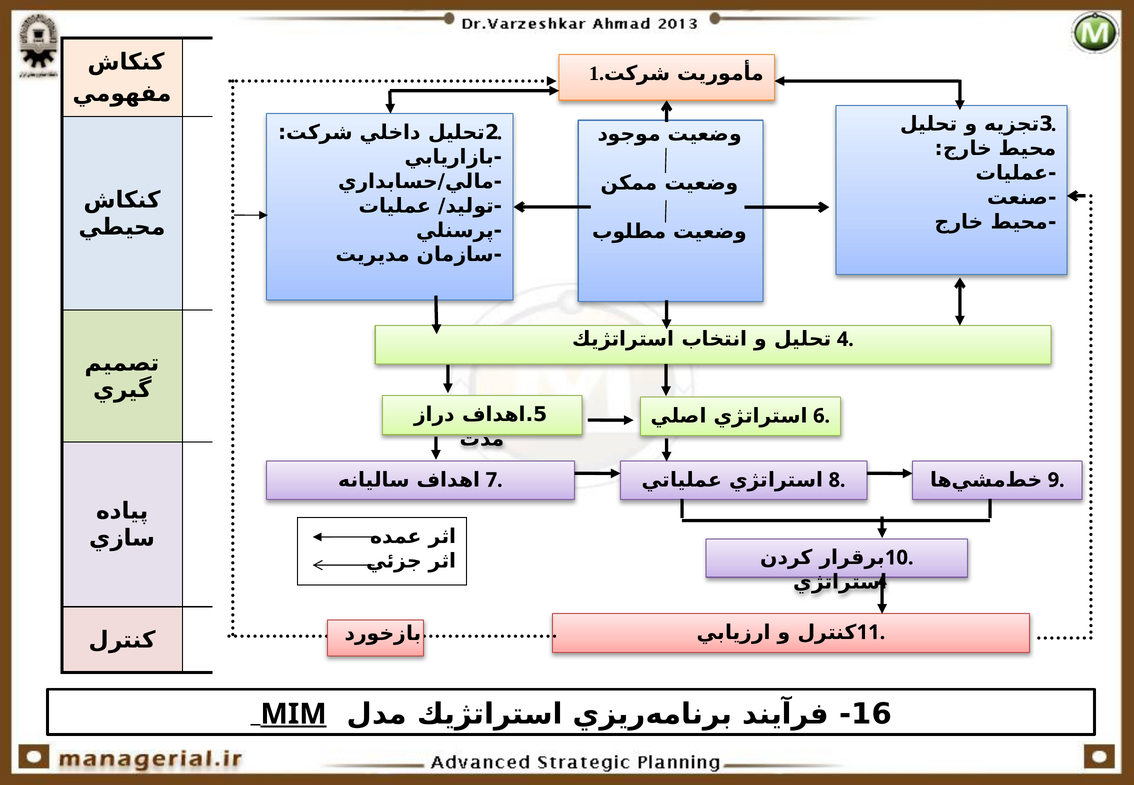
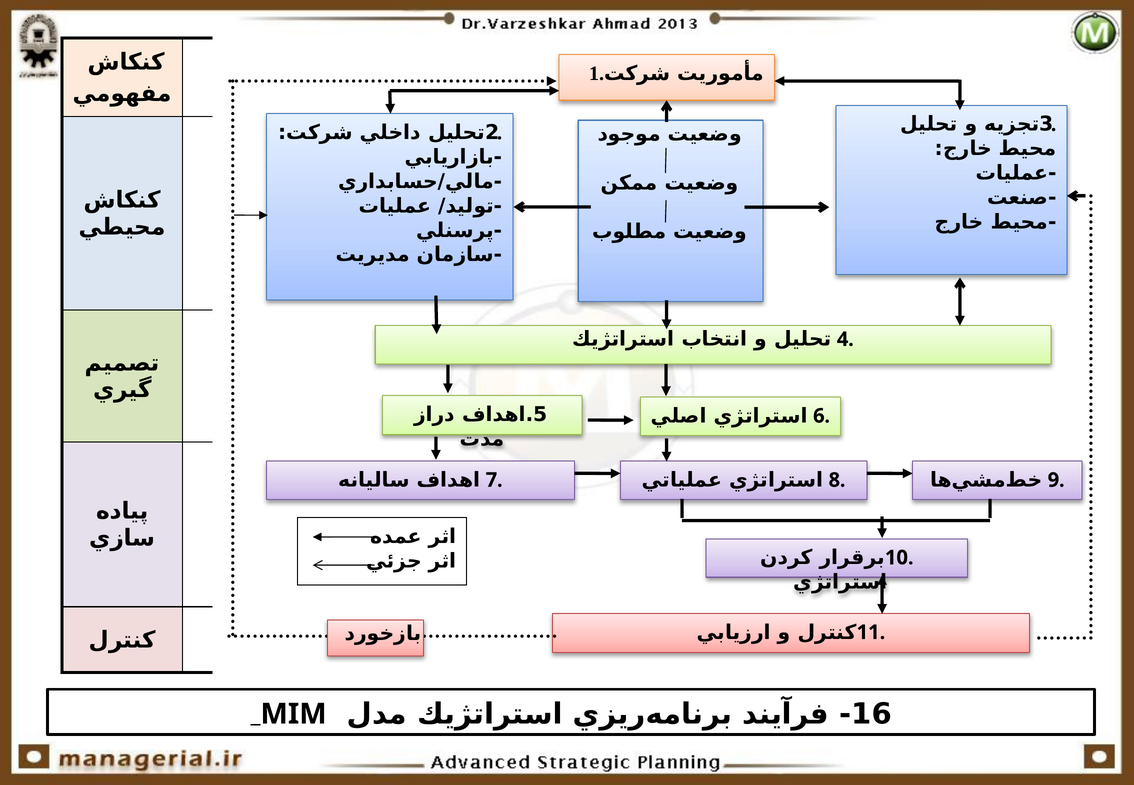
MIM underline: present -> none
